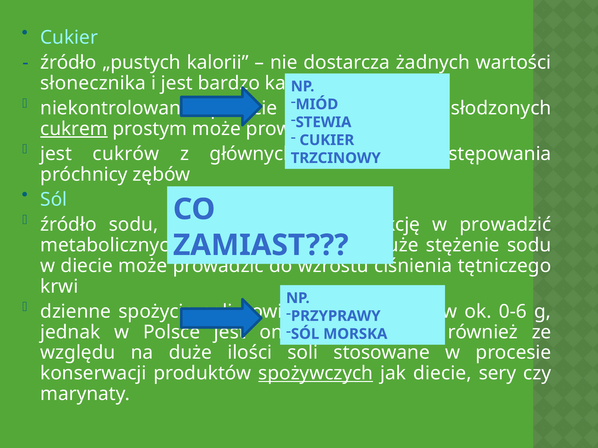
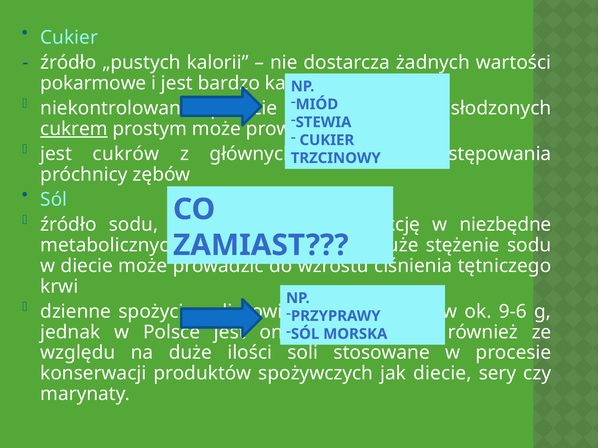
słonecznika: słonecznika -> pokarmowe
w prowadzić: prowadzić -> niezbędne
0-6: 0-6 -> 9-6
spożywczych underline: present -> none
